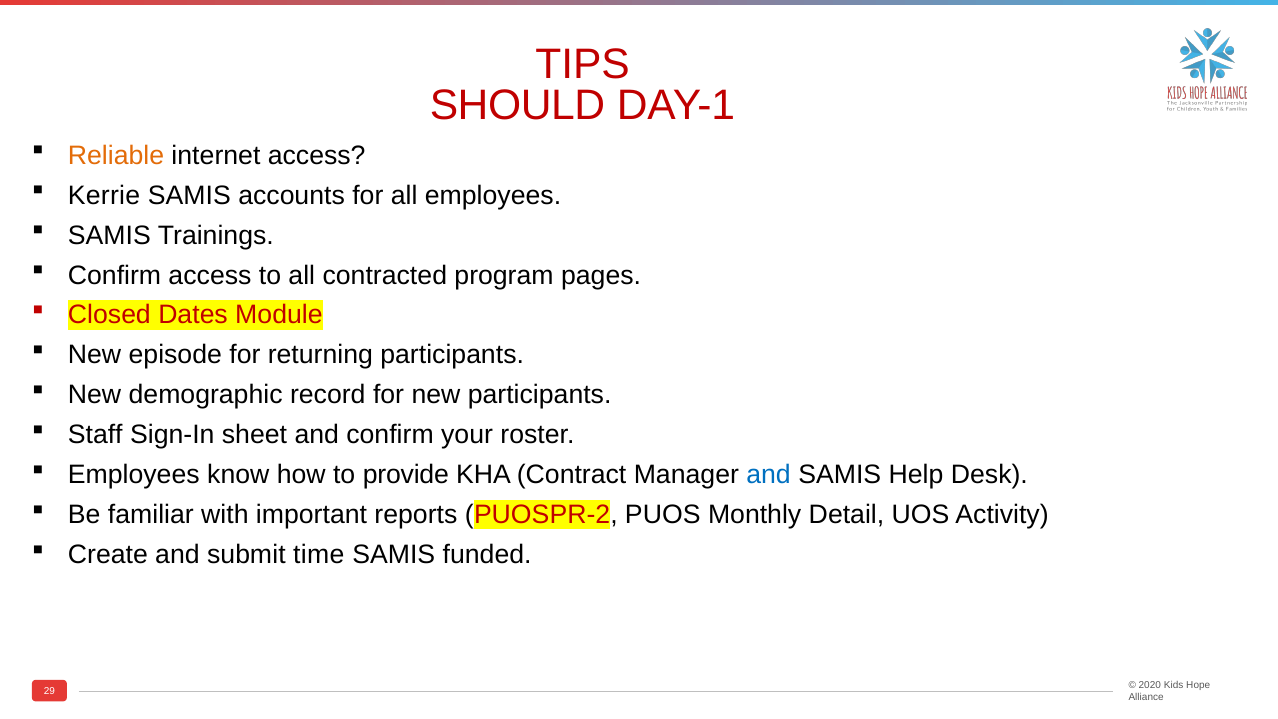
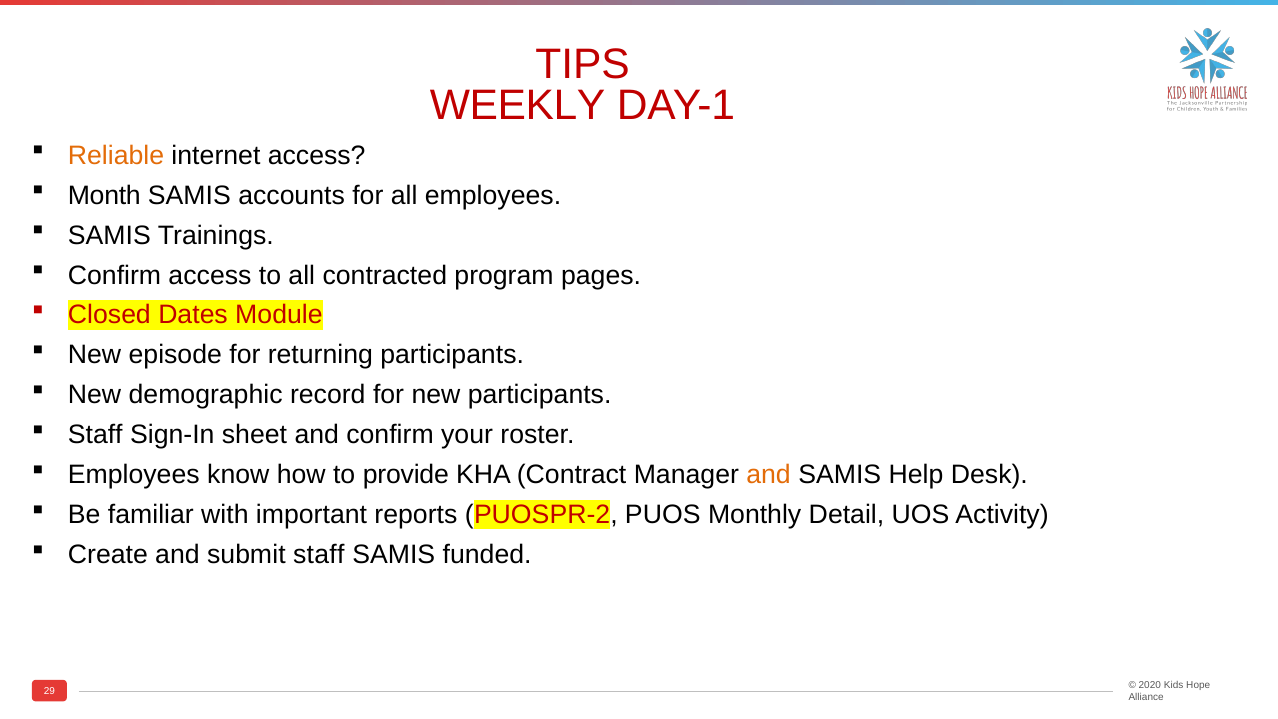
SHOULD: SHOULD -> WEEKLY
Kerrie: Kerrie -> Month
and at (769, 475) colour: blue -> orange
submit time: time -> staff
